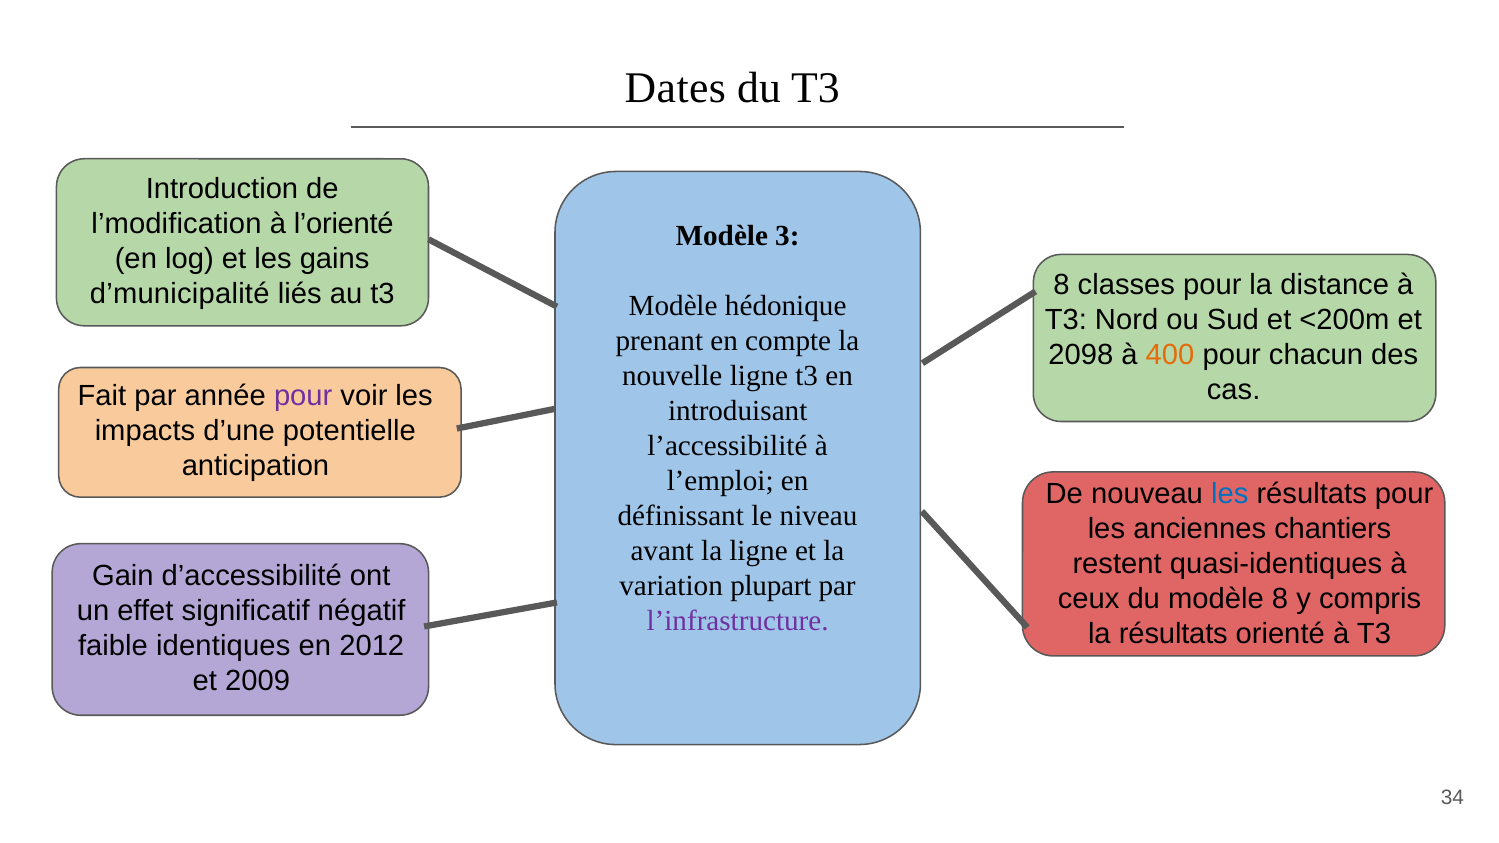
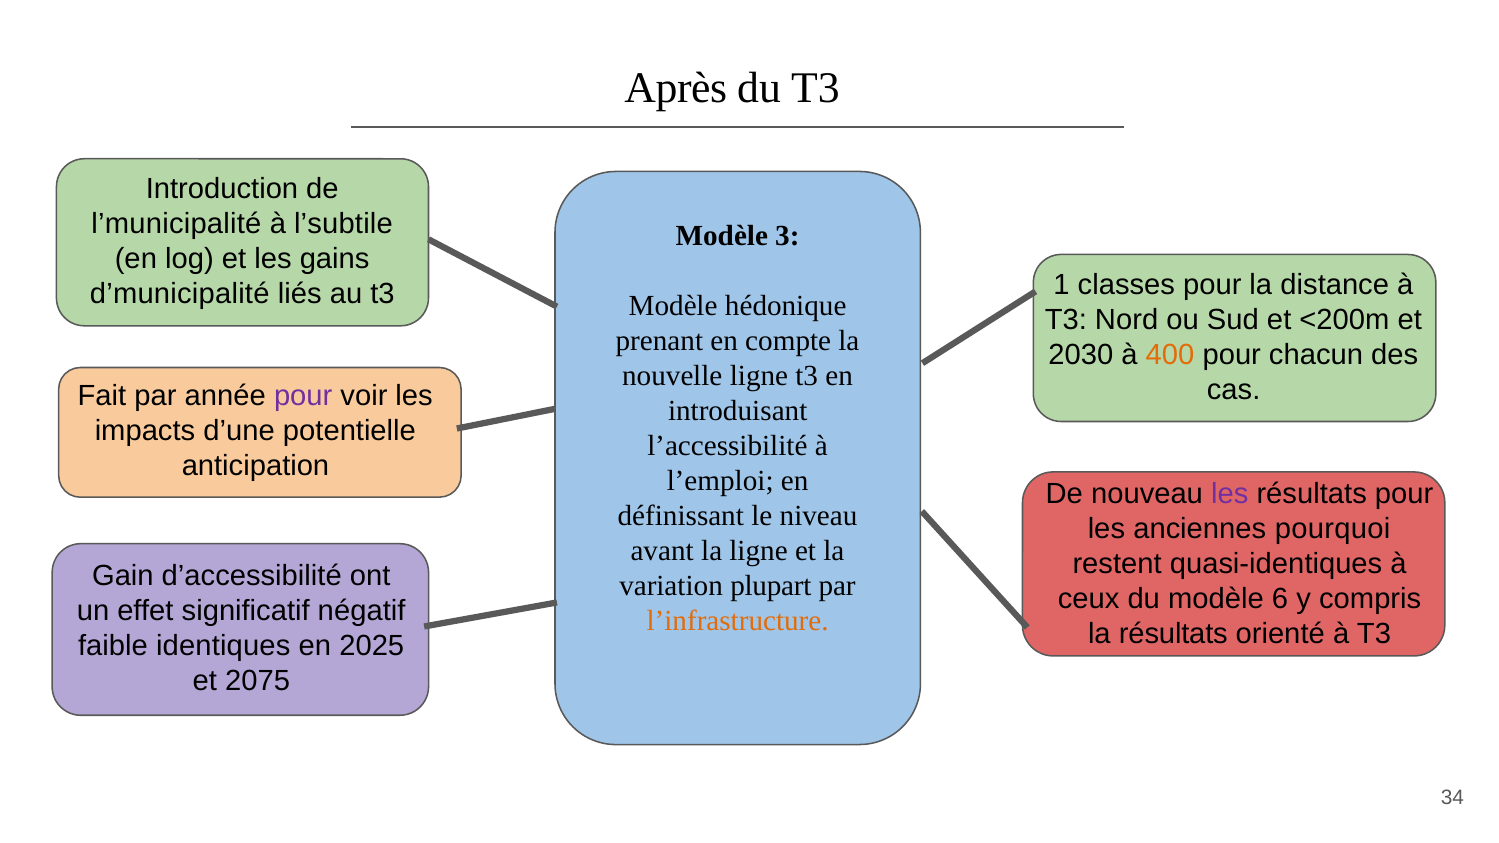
Dates: Dates -> Après
l’modification: l’modification -> l’municipalité
l’orienté: l’orienté -> l’subtile
t3 8: 8 -> 1
2098: 2098 -> 2030
les at (1230, 494) colour: blue -> purple
chantiers: chantiers -> pourquoi
modèle 8: 8 -> 6
l’infrastructure colour: purple -> orange
2012: 2012 -> 2025
2009: 2009 -> 2075
